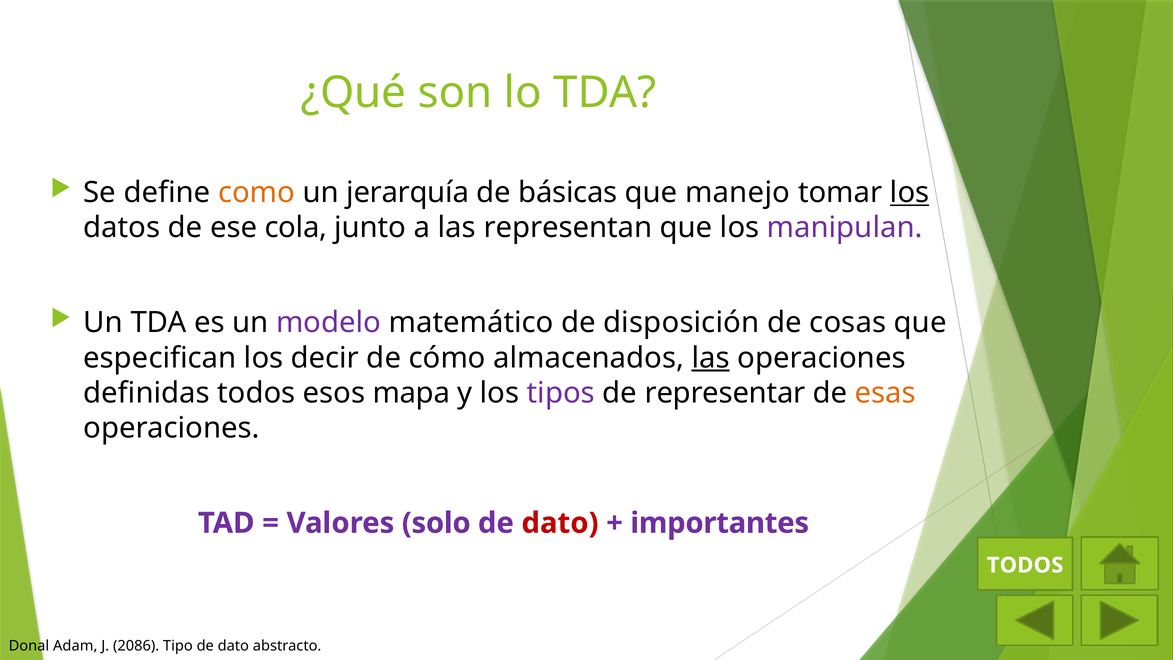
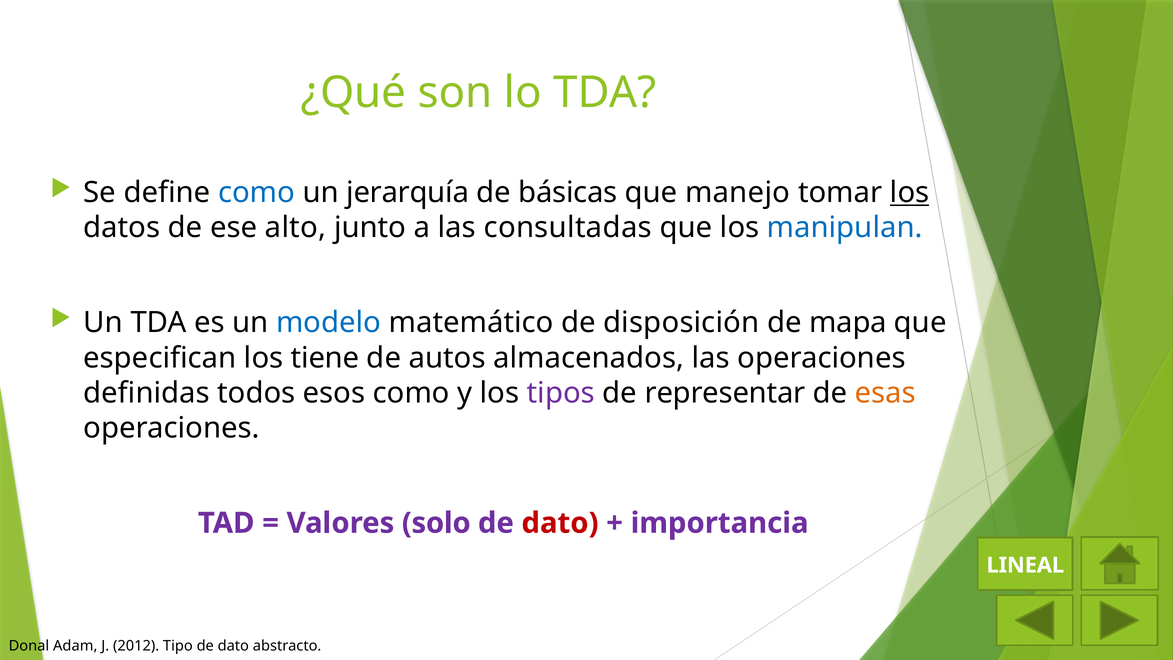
como at (256, 193) colour: orange -> blue
cola: cola -> alto
representan: representan -> consultadas
manipulan colour: purple -> blue
modelo colour: purple -> blue
cosas: cosas -> mapa
decir: decir -> tiene
cómo: cómo -> autos
las at (711, 358) underline: present -> none
esos mapa: mapa -> como
importantes: importantes -> importancia
TODOS at (1025, 565): TODOS -> LINEAL
2086: 2086 -> 2012
